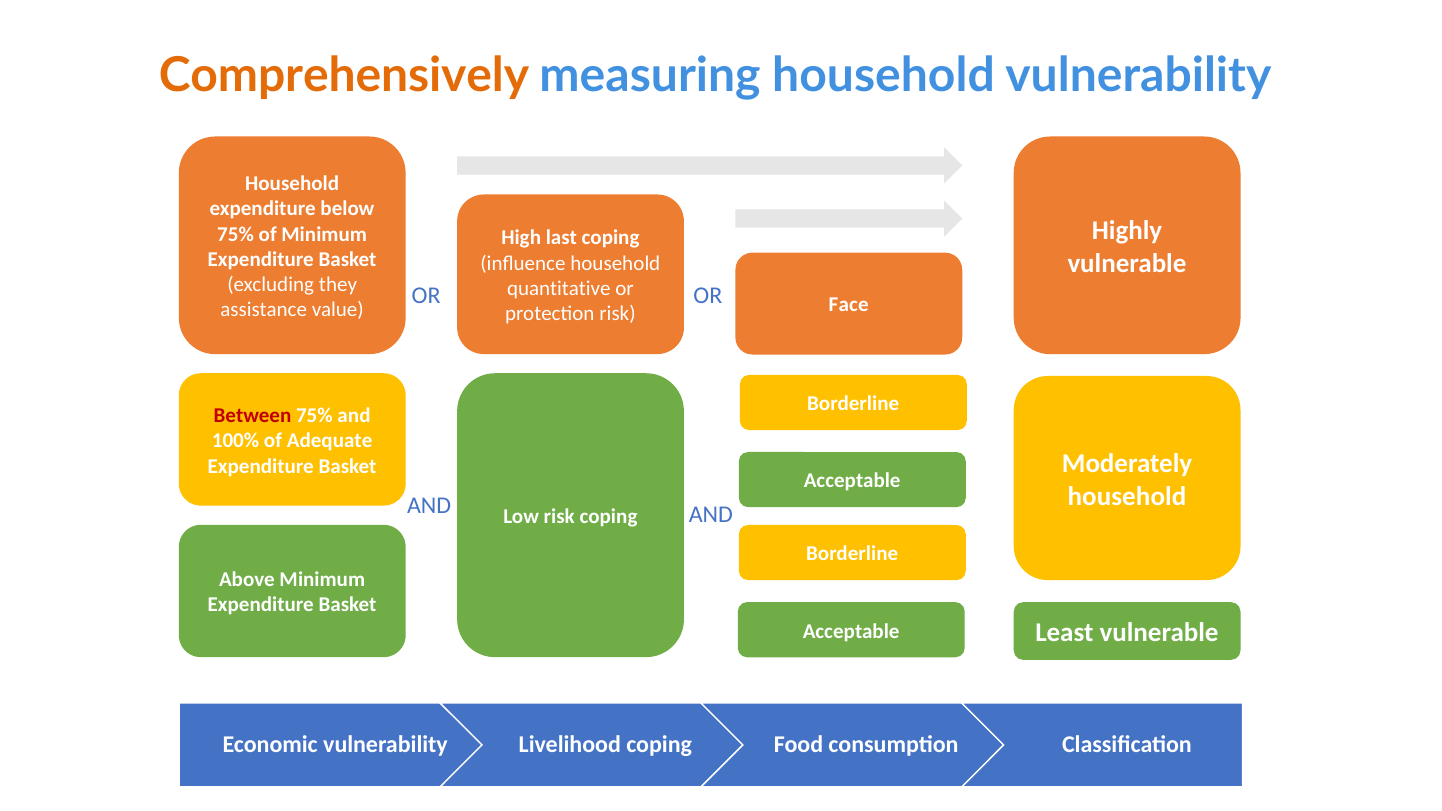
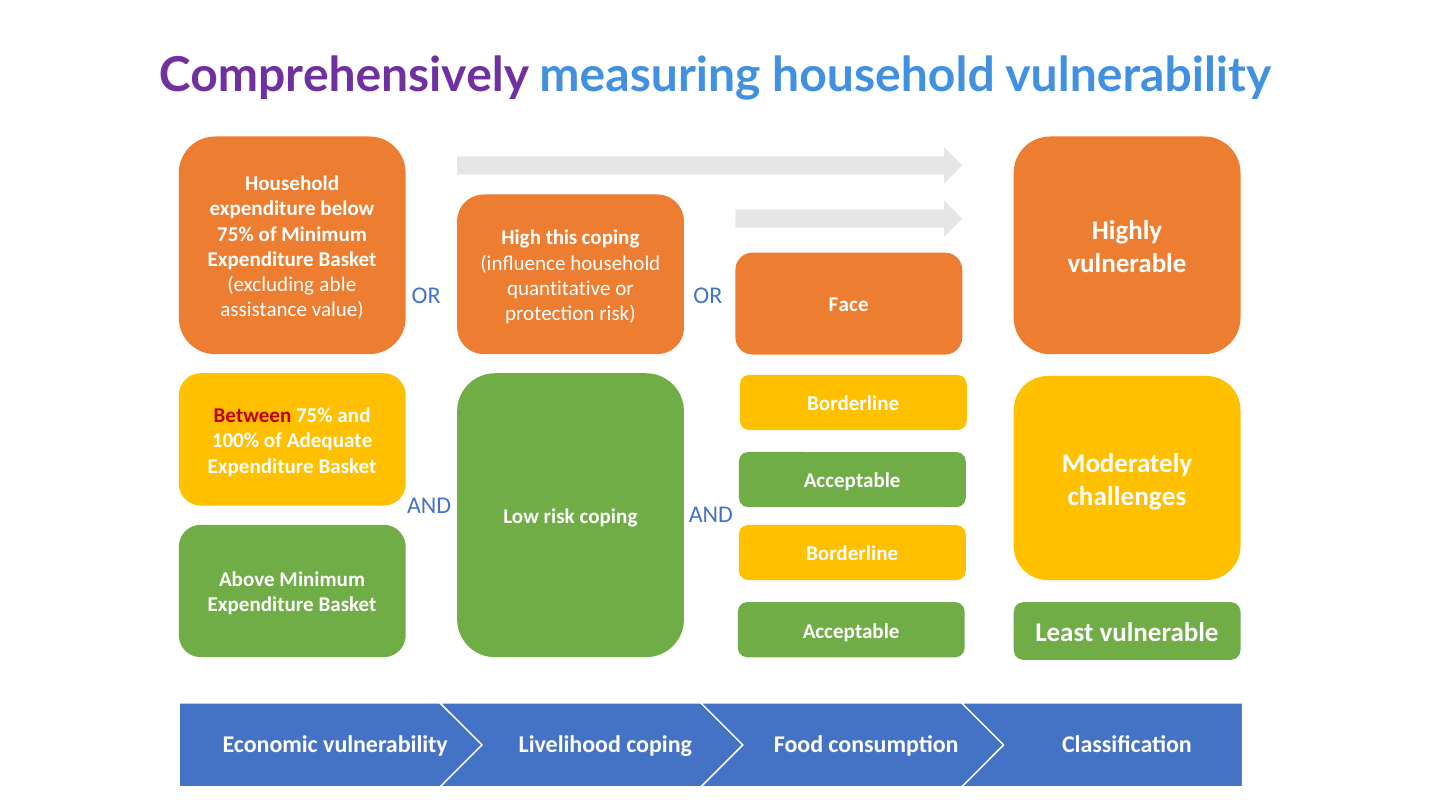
Comprehensively colour: orange -> purple
last: last -> this
they: they -> able
household at (1127, 496): household -> challenges
